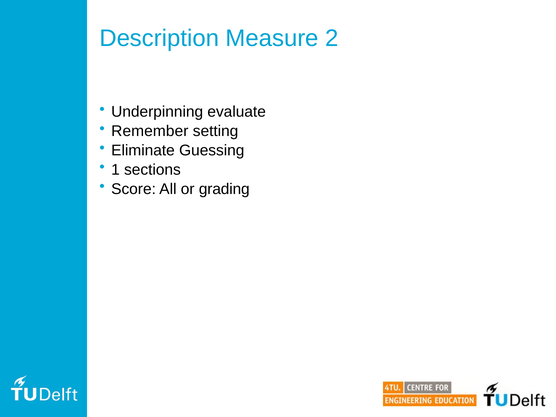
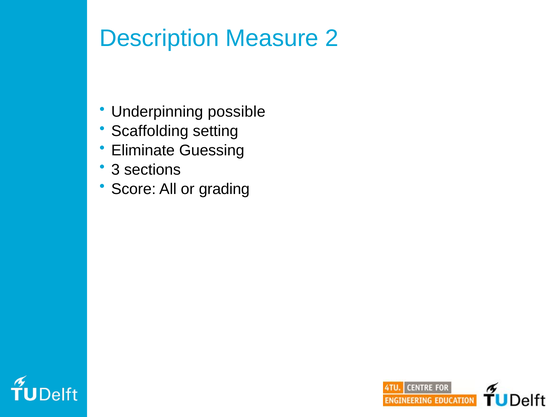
evaluate: evaluate -> possible
Remember: Remember -> Scaffolding
1: 1 -> 3
